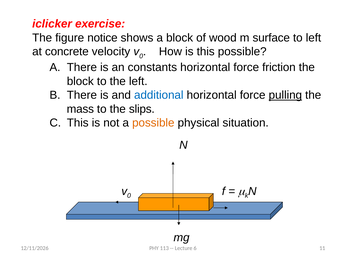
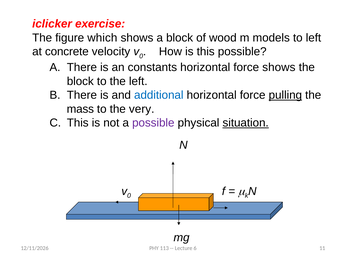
notice: notice -> which
surface: surface -> models
force friction: friction -> shows
slips: slips -> very
possible at (153, 123) colour: orange -> purple
situation underline: none -> present
